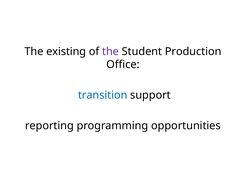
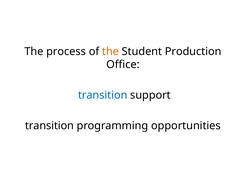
existing: existing -> process
the at (110, 52) colour: purple -> orange
reporting at (49, 126): reporting -> transition
